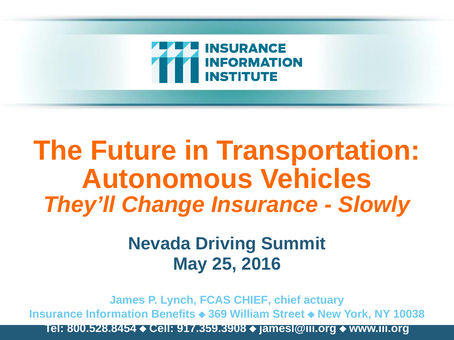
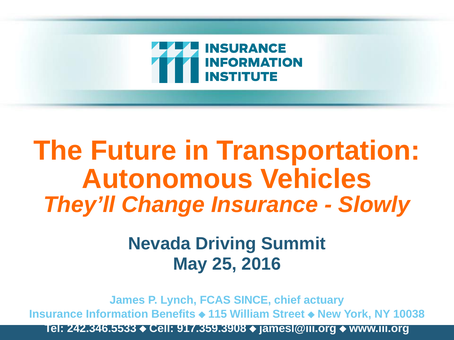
FCAS CHIEF: CHIEF -> SINCE
369: 369 -> 115
800.528.8454: 800.528.8454 -> 242.346.5533
